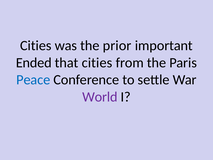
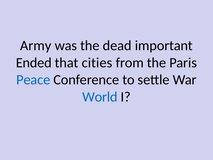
Cities at (36, 46): Cities -> Army
prior: prior -> dead
World colour: purple -> blue
